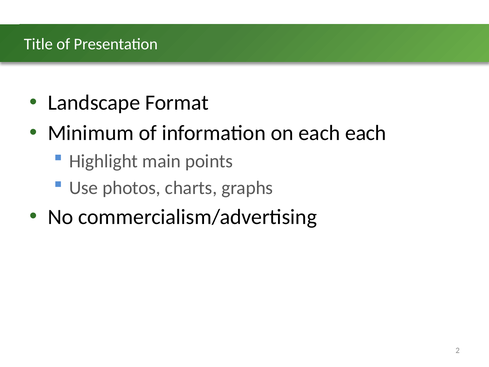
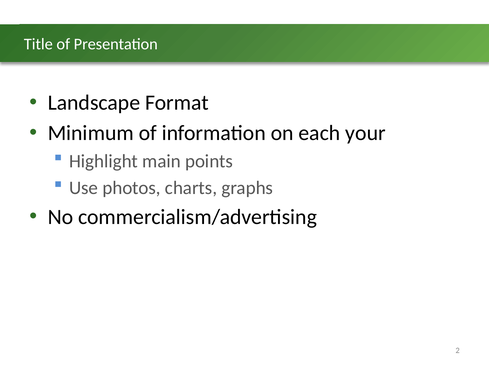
each each: each -> your
